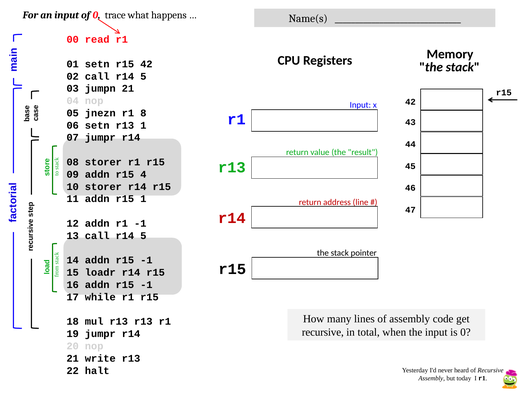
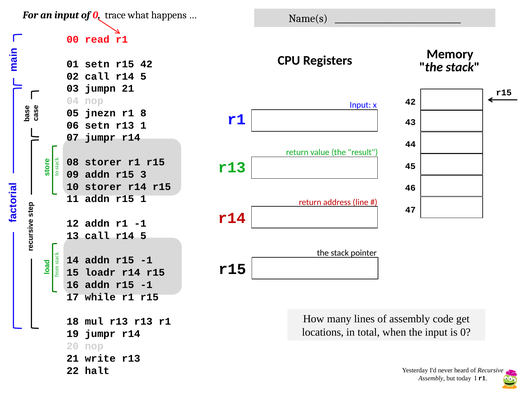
4: 4 -> 3
recursive at (323, 333): recursive -> locations
